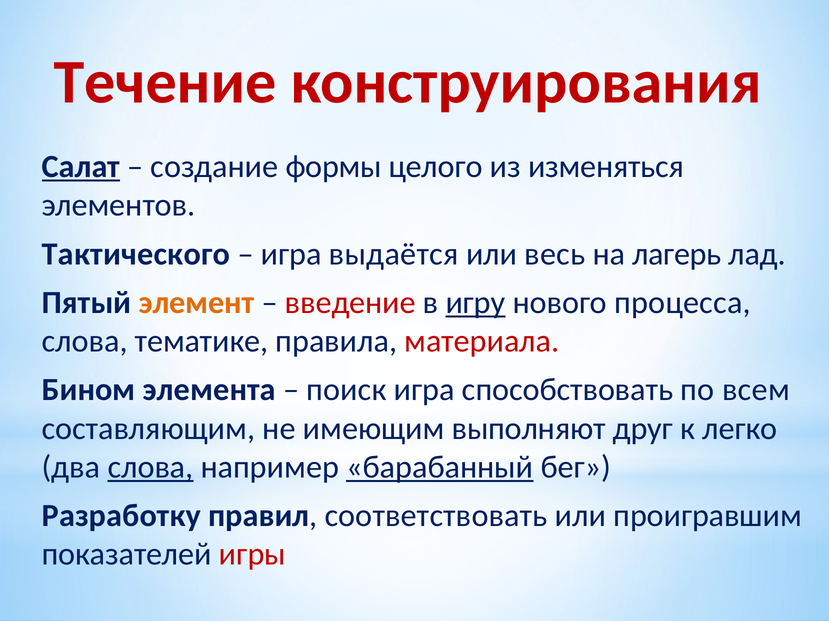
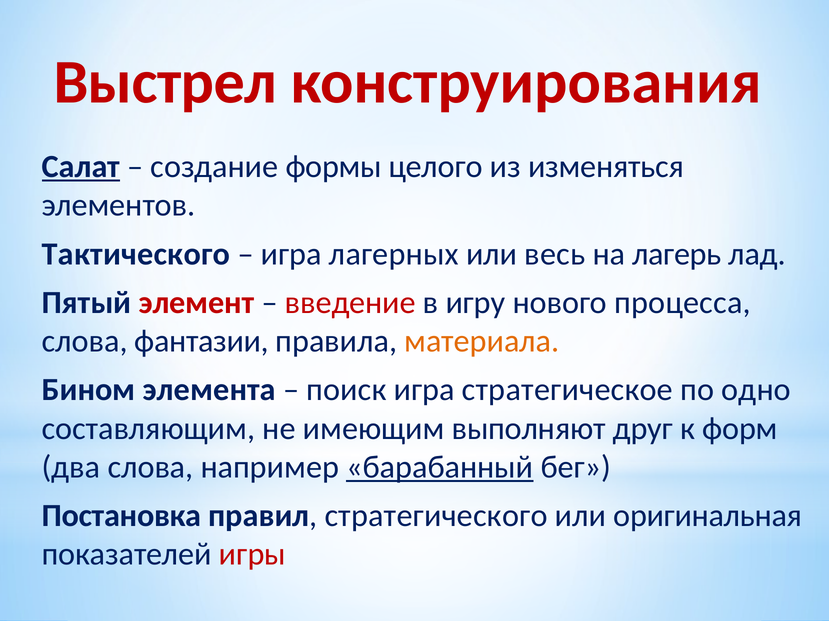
Течение: Течение -> Выстрел
выдаётся: выдаётся -> лагерных
элемент colour: orange -> red
игру underline: present -> none
тематике: тематике -> фантазии
материала colour: red -> orange
способствовать: способствовать -> стратегическое
всем: всем -> одно
легко: легко -> форм
слова at (150, 468) underline: present -> none
Разработку: Разработку -> Постановка
соответствовать: соответствовать -> стратегического
проигравшим: проигравшим -> оригинальная
